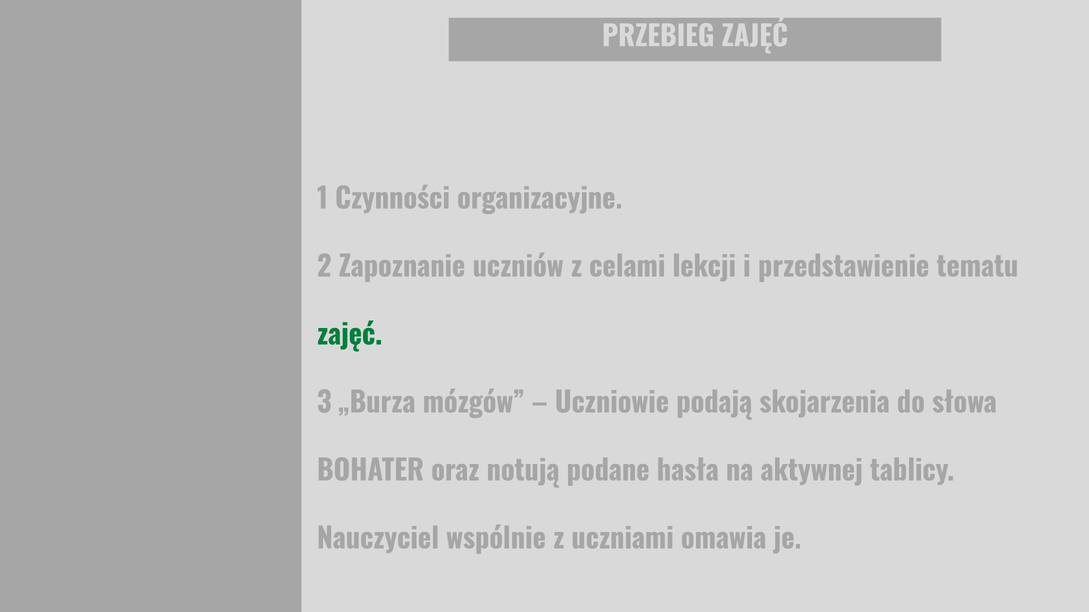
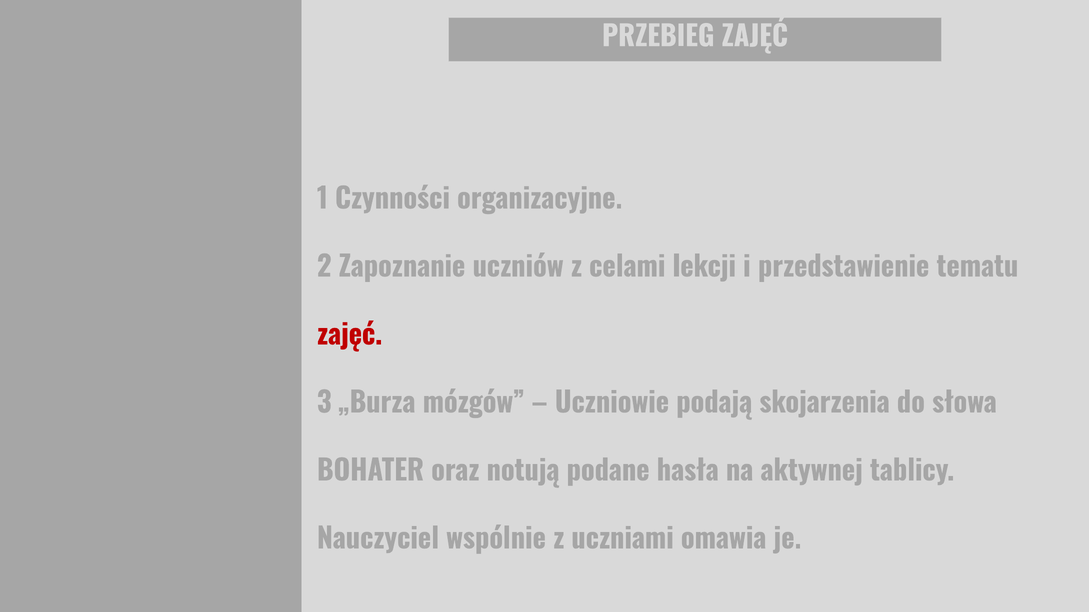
zajęć at (350, 335) colour: green -> red
